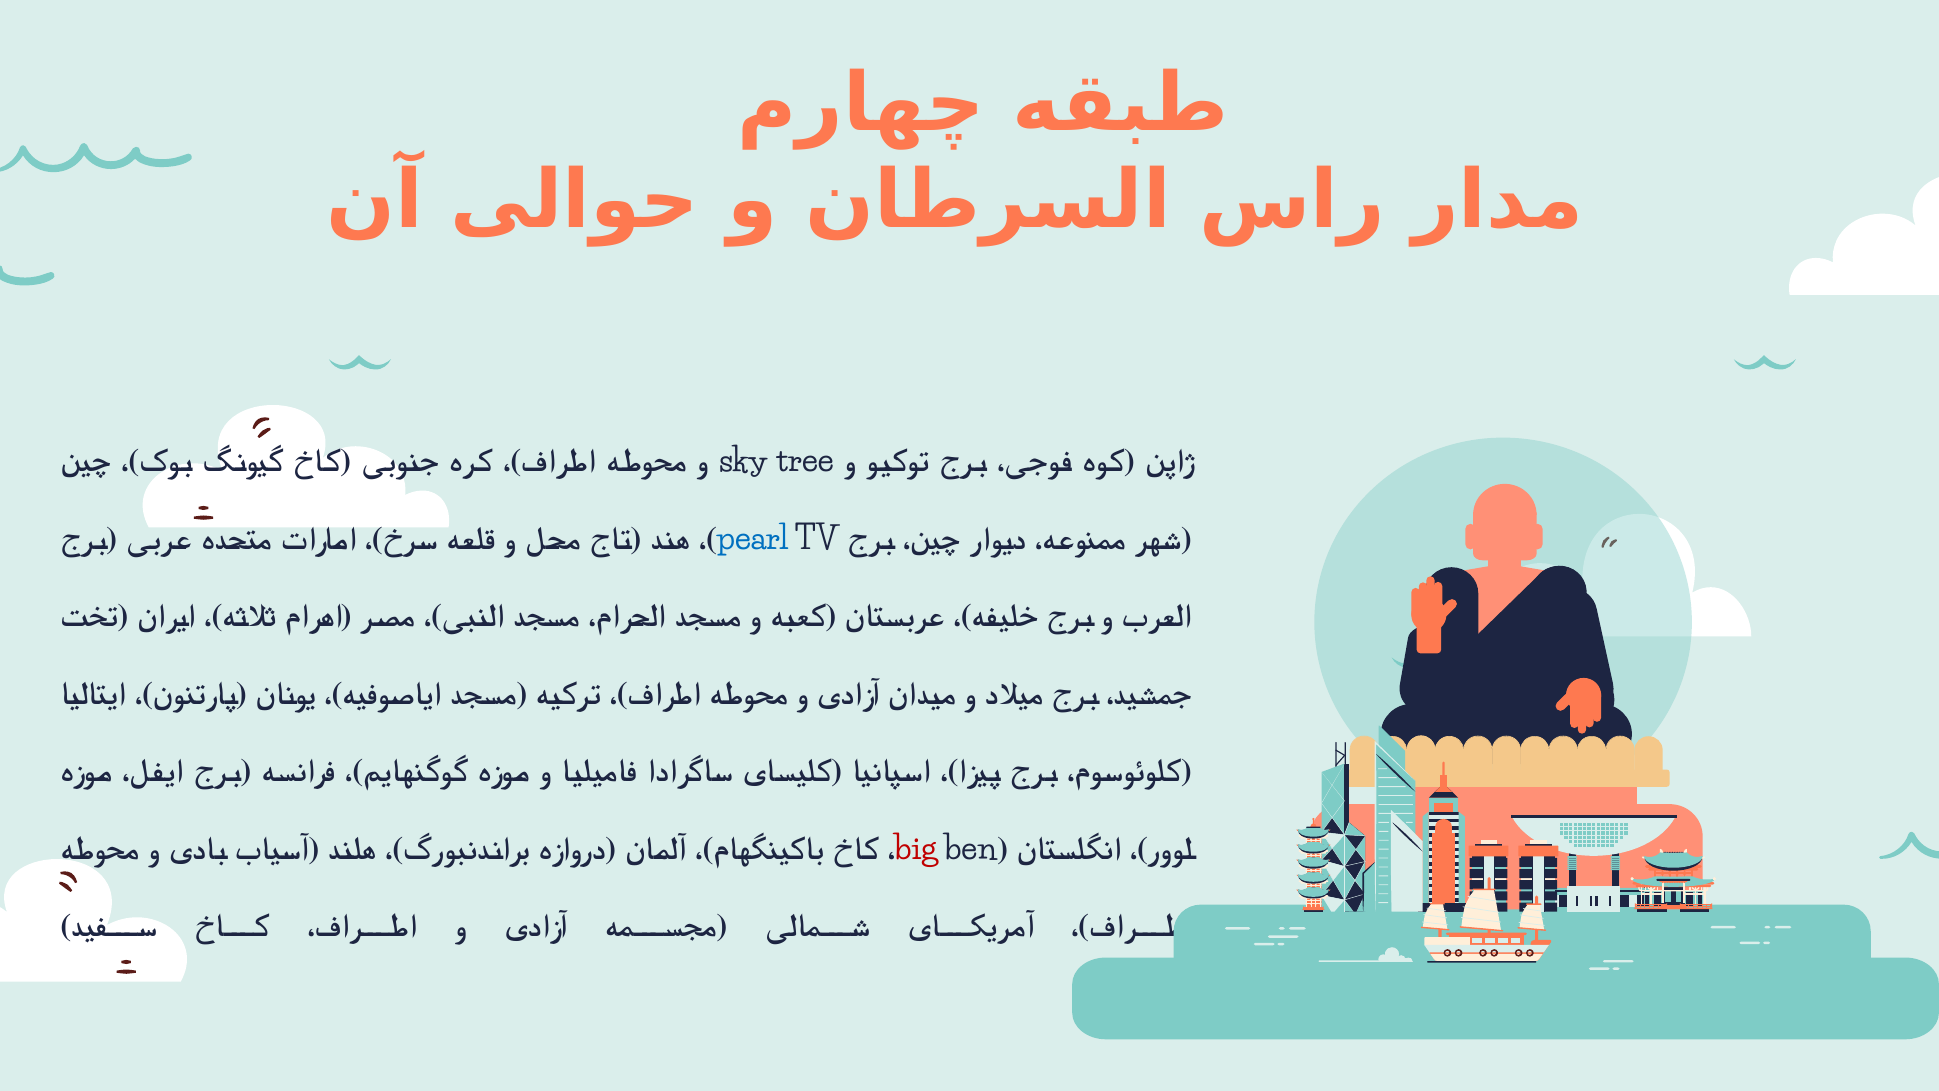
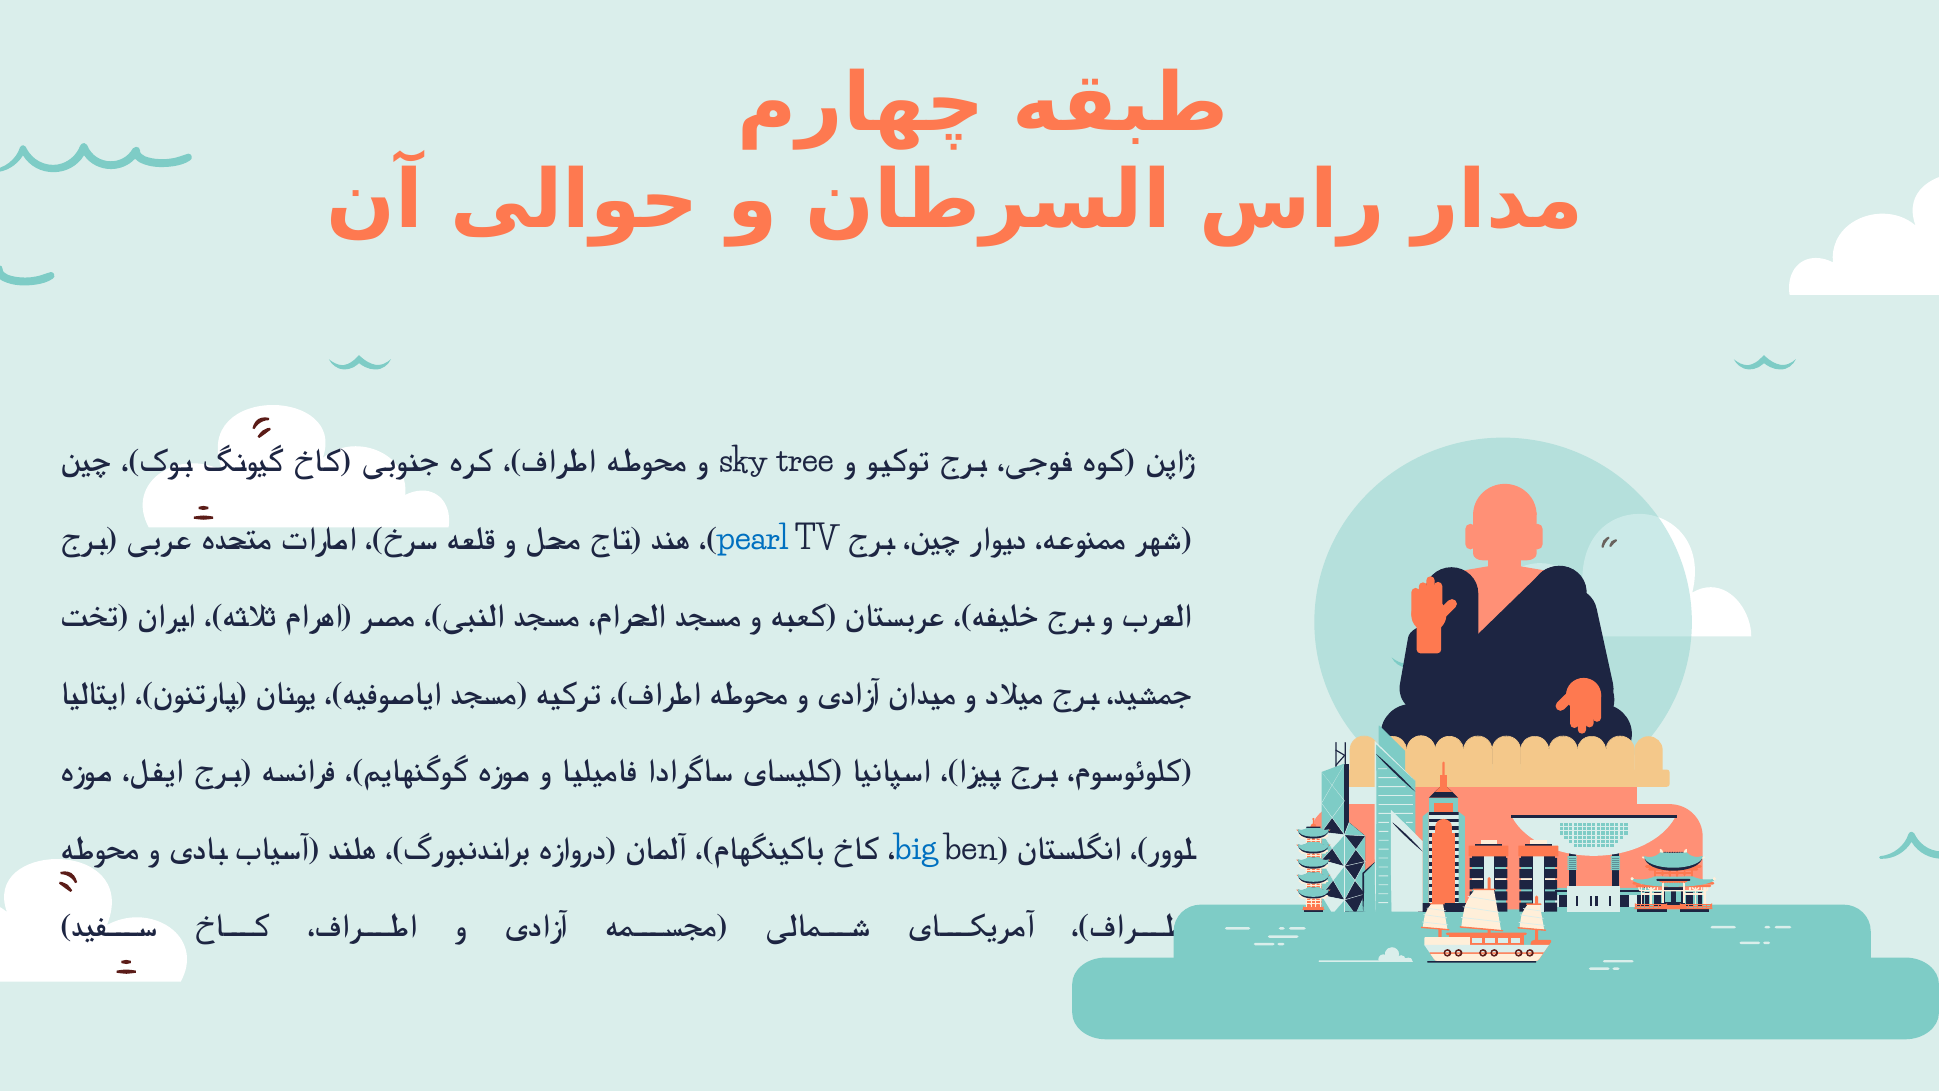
big colour: red -> blue
